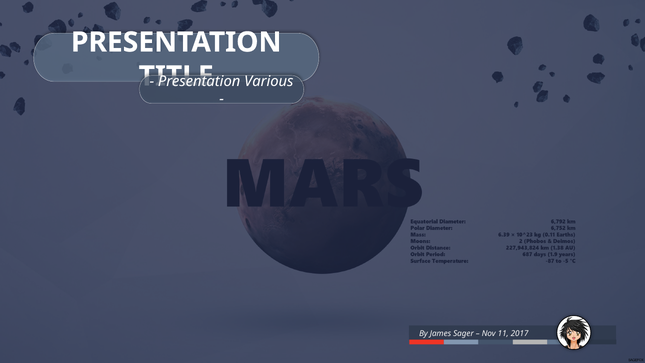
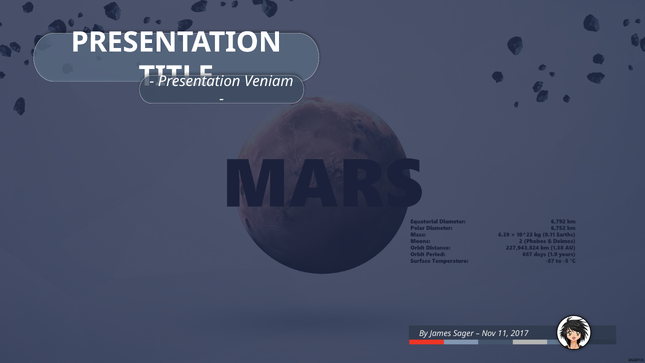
Various: Various -> Veniam
